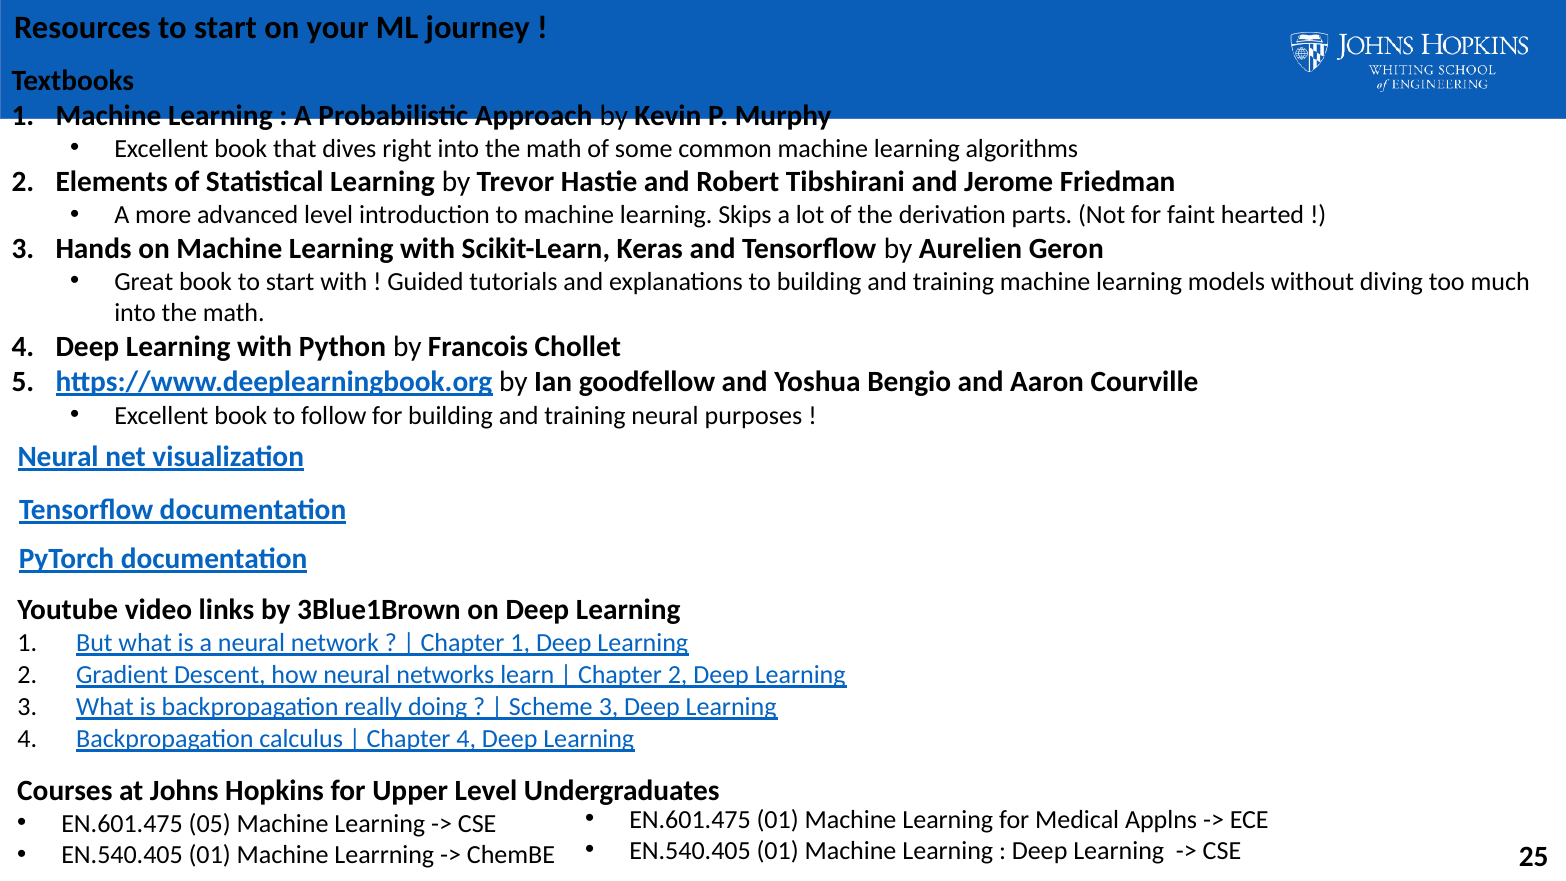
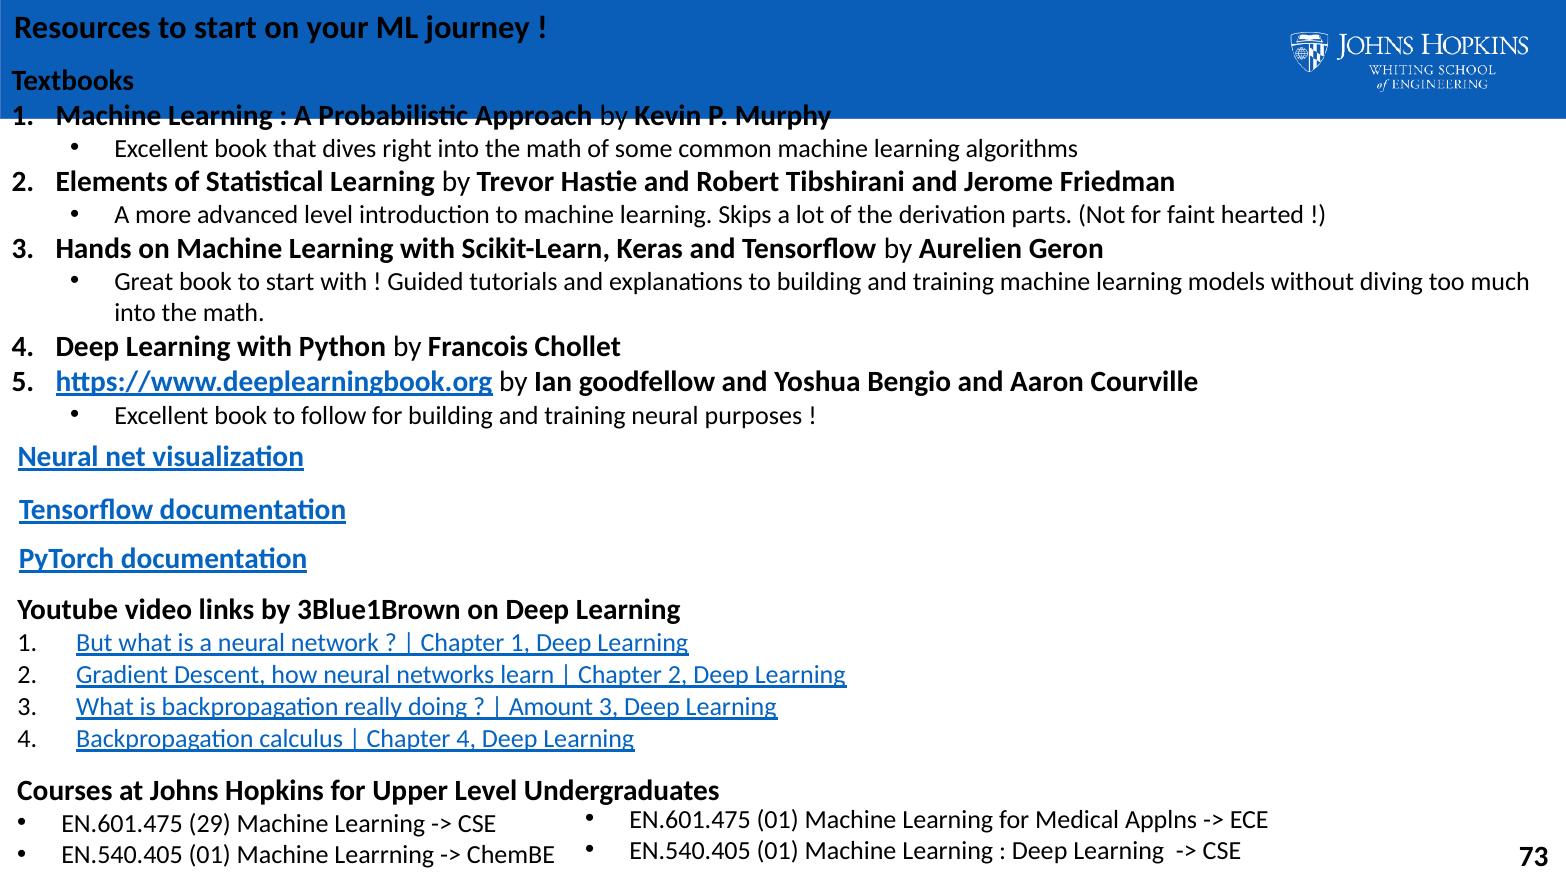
Scheme: Scheme -> Amount
05: 05 -> 29
25: 25 -> 73
